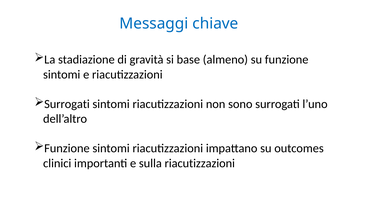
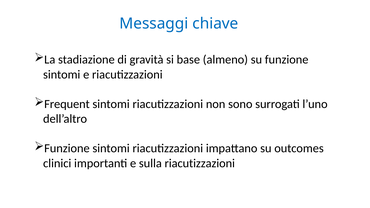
Surrogati at (67, 104): Surrogati -> Frequent
